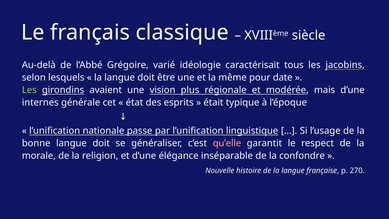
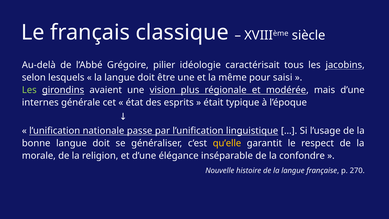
varié: varié -> pilier
date: date -> saisi
qu’elle colour: pink -> yellow
